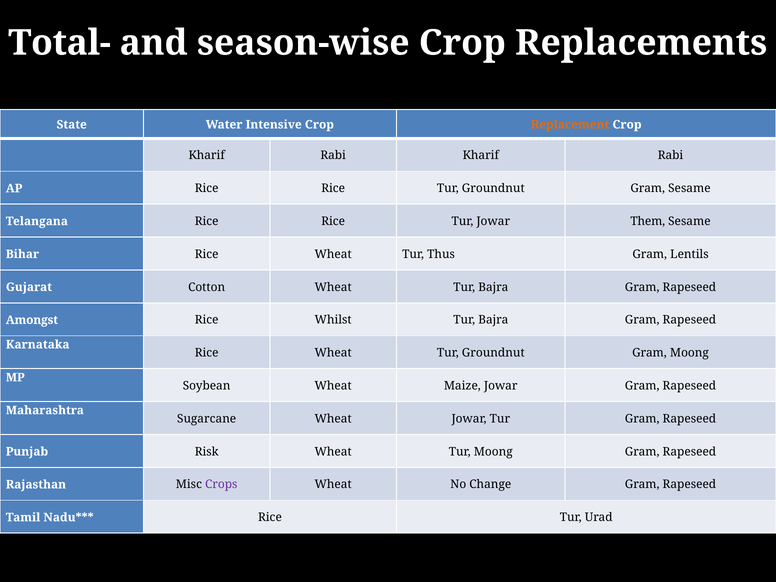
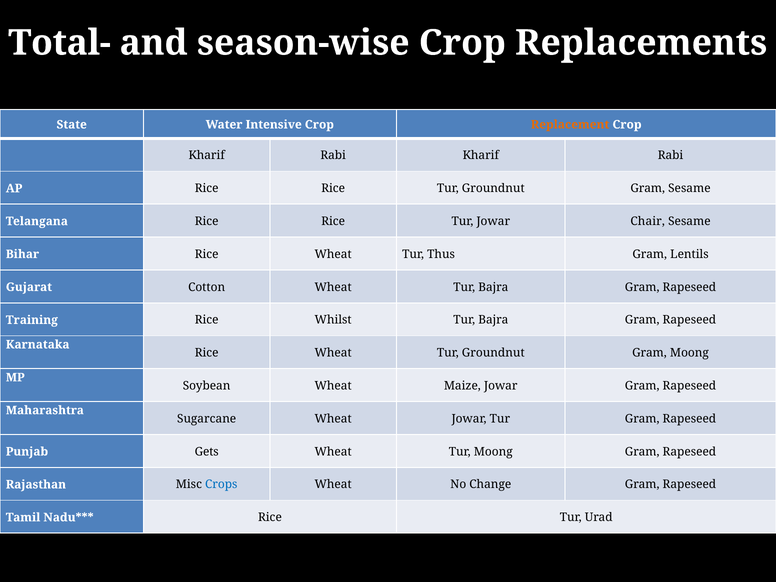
Them: Them -> Chair
Amongst: Amongst -> Training
Risk: Risk -> Gets
Crops colour: purple -> blue
